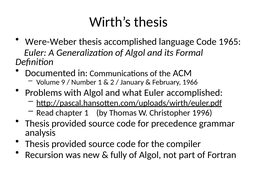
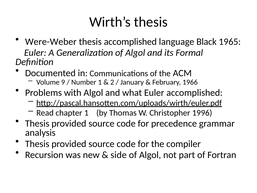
language Code: Code -> Black
fully: fully -> side
